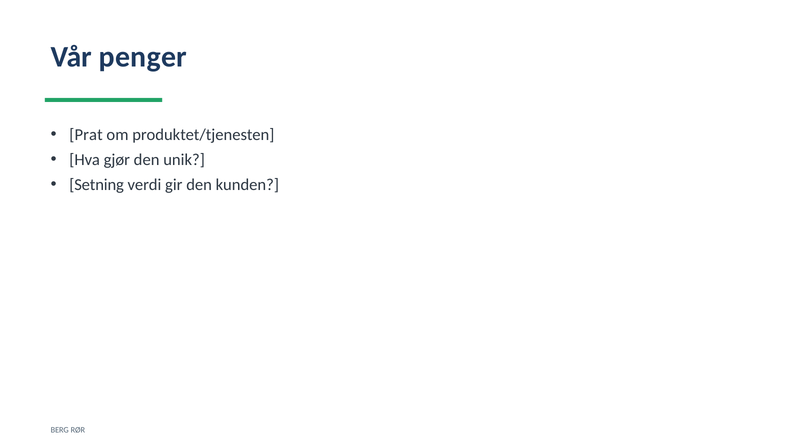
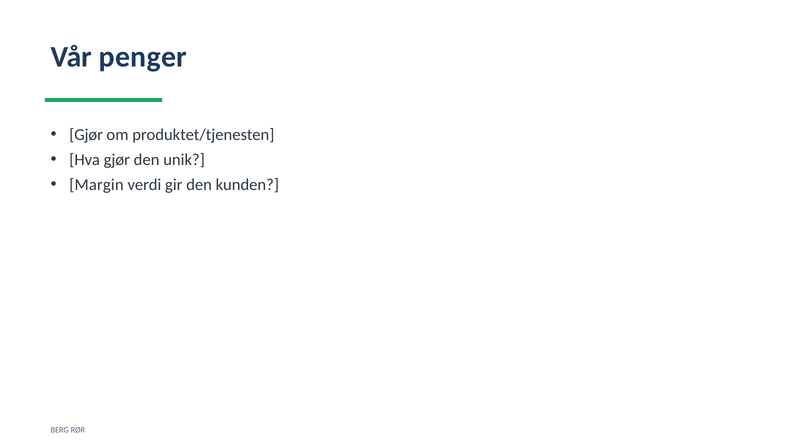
Prat at (86, 135): Prat -> Gjør
Setning: Setning -> Margin
